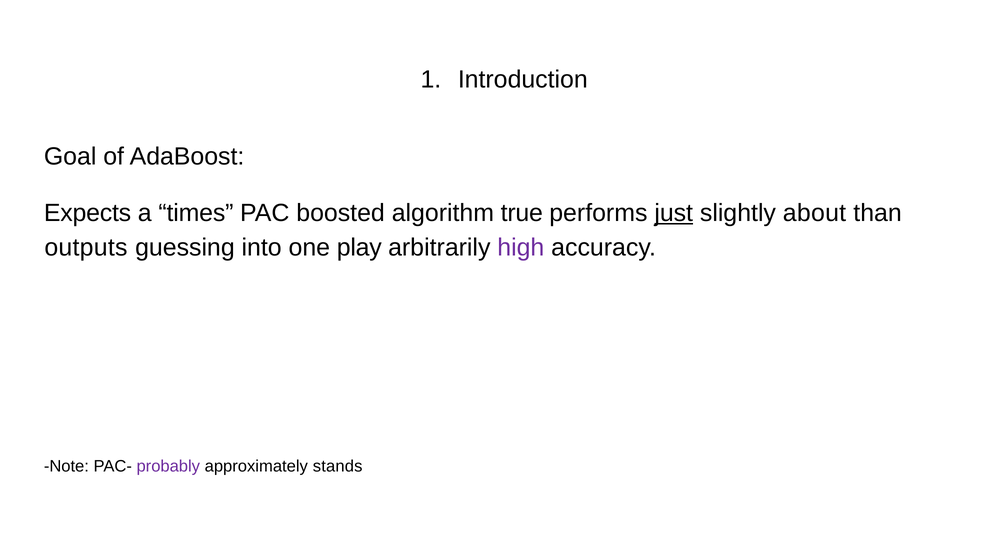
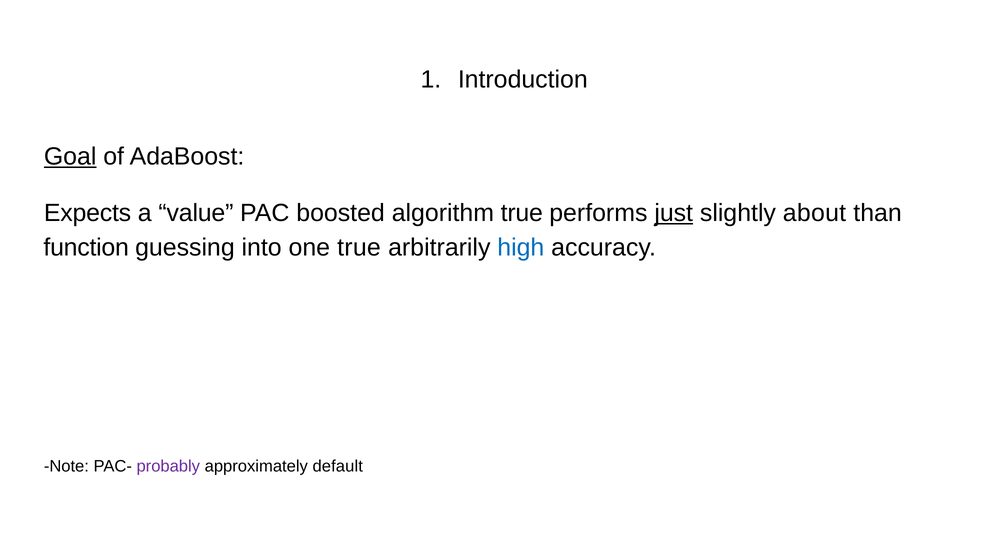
Goal underline: none -> present
times: times -> value
outputs: outputs -> function
one play: play -> true
high colour: purple -> blue
stands: stands -> default
